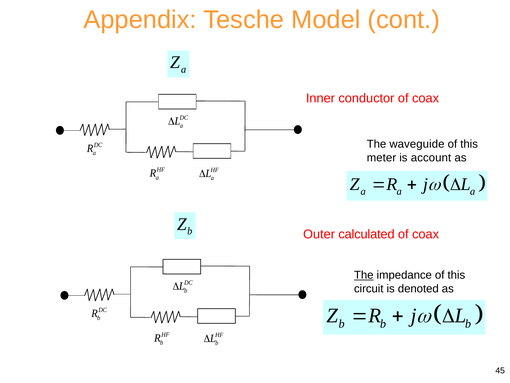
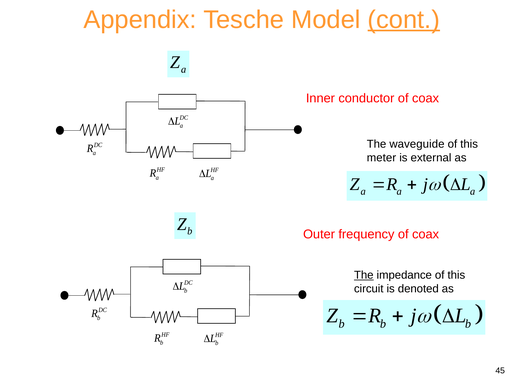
cont underline: none -> present
account: account -> external
calculated: calculated -> frequency
